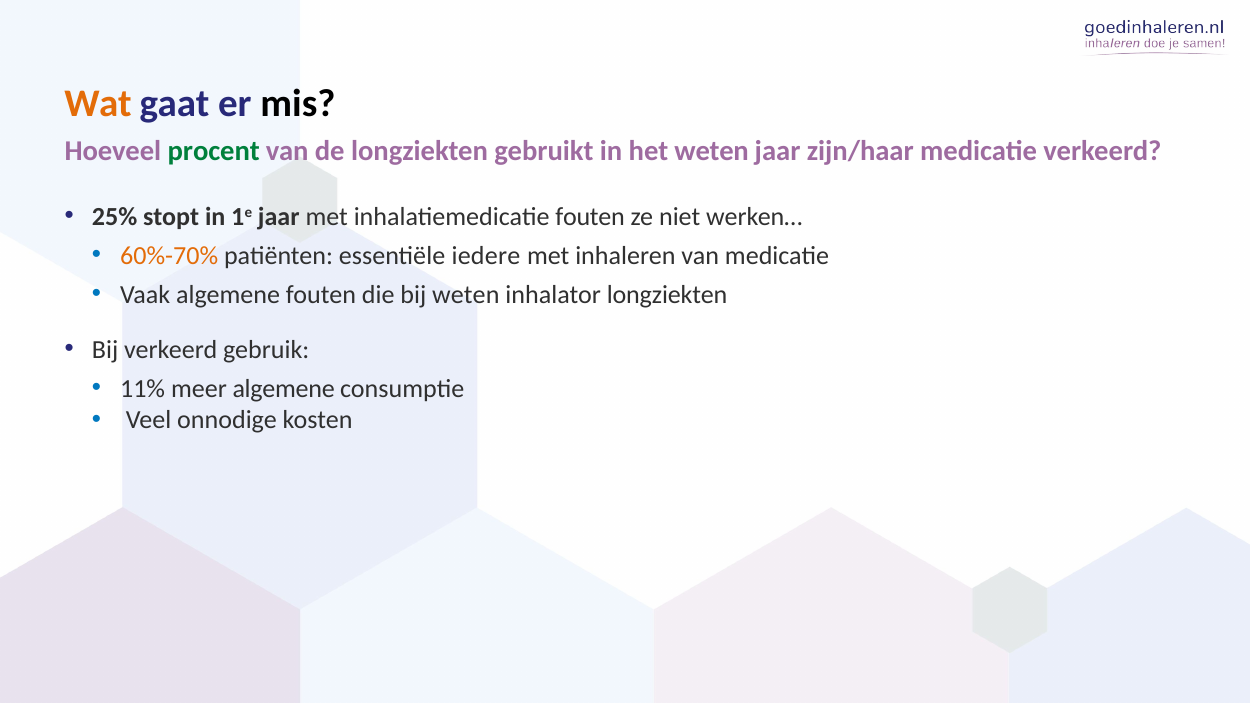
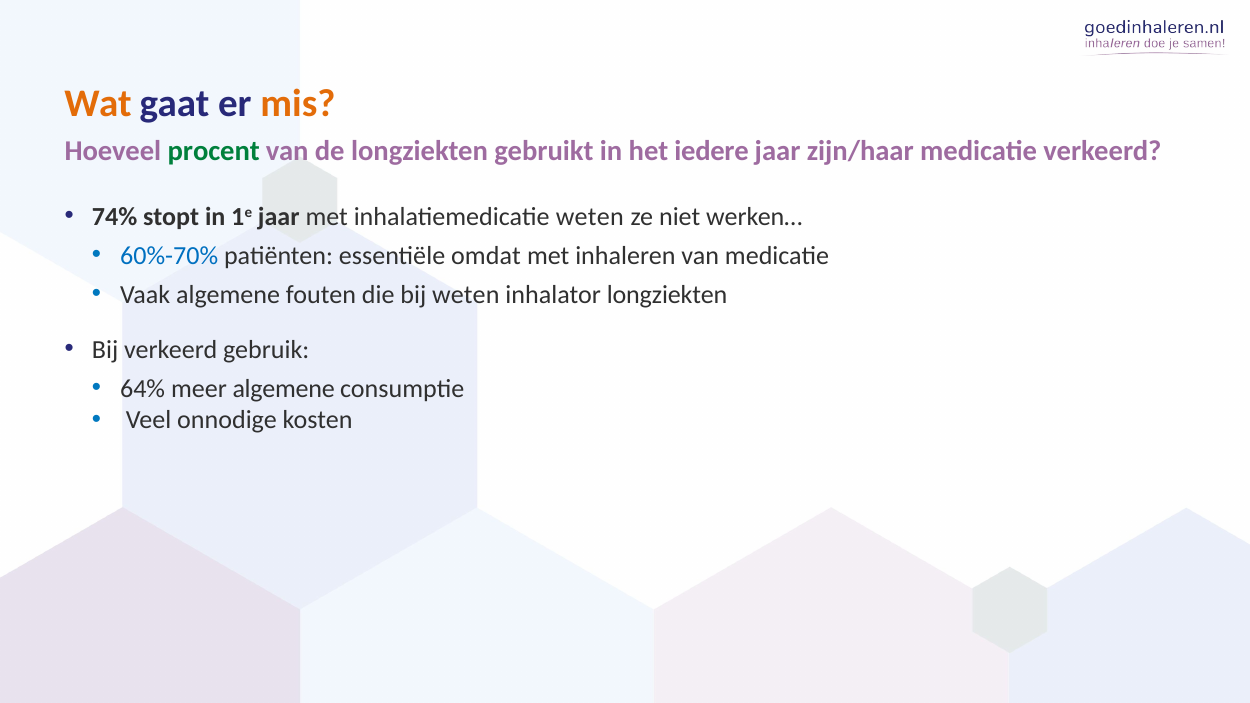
mis colour: black -> orange
het weten: weten -> iedere
25%: 25% -> 74%
inhalatiemedicatie fouten: fouten -> weten
60%-70% colour: orange -> blue
iedere: iedere -> omdat
11%: 11% -> 64%
